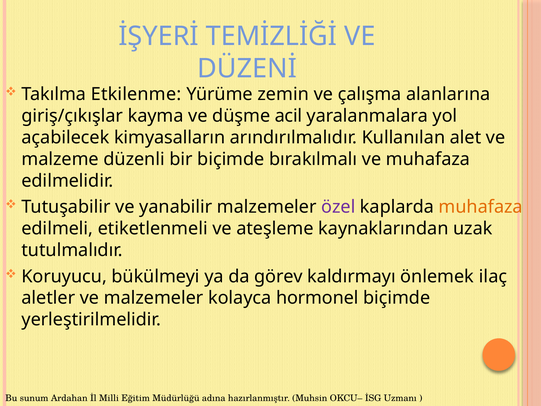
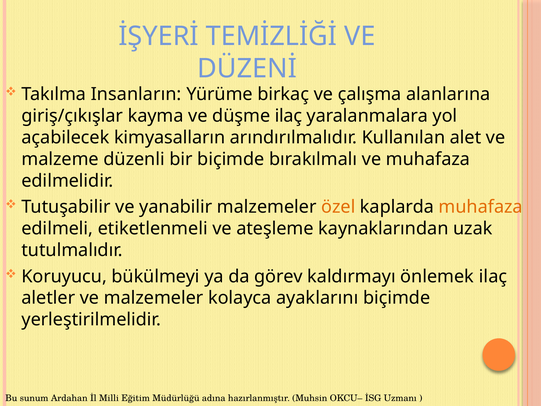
Etkilenme: Etkilenme -> Insanların
zemin: zemin -> birkaç
düşme acil: acil -> ilaç
özel colour: purple -> orange
hormonel: hormonel -> ayaklarını
